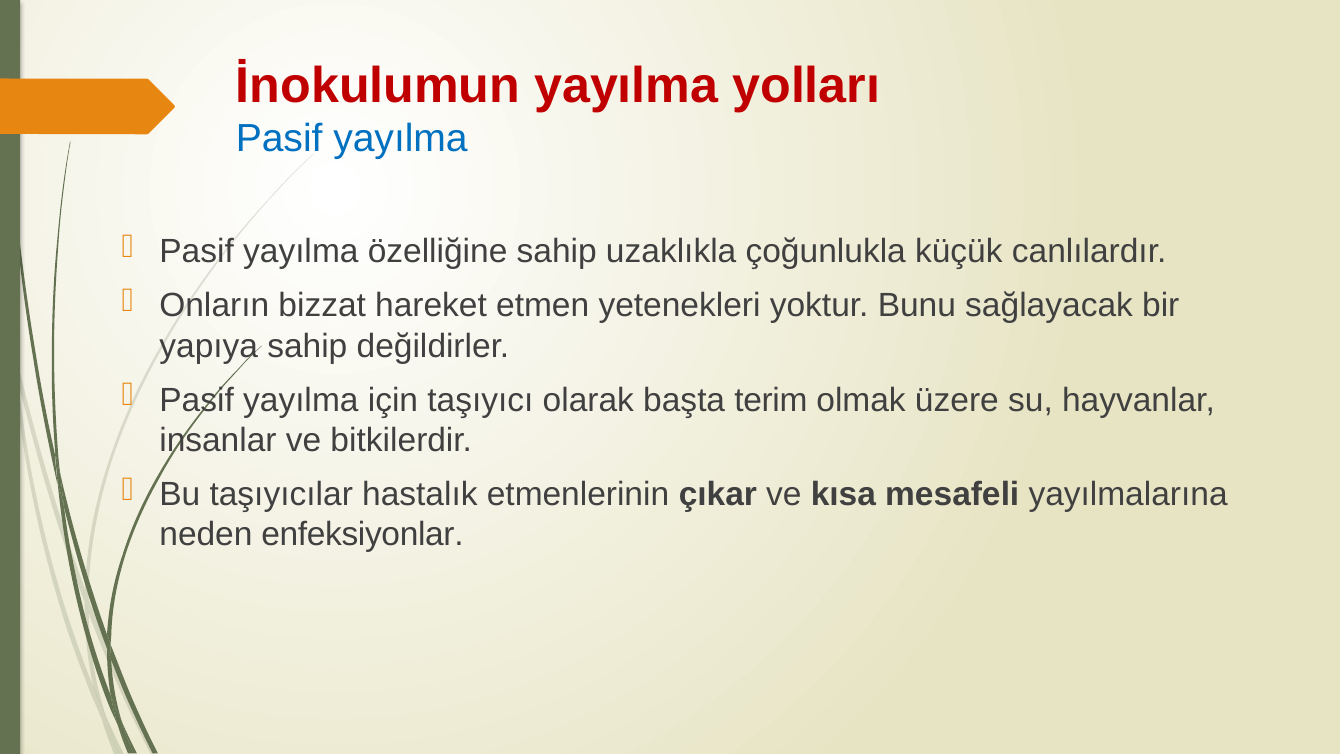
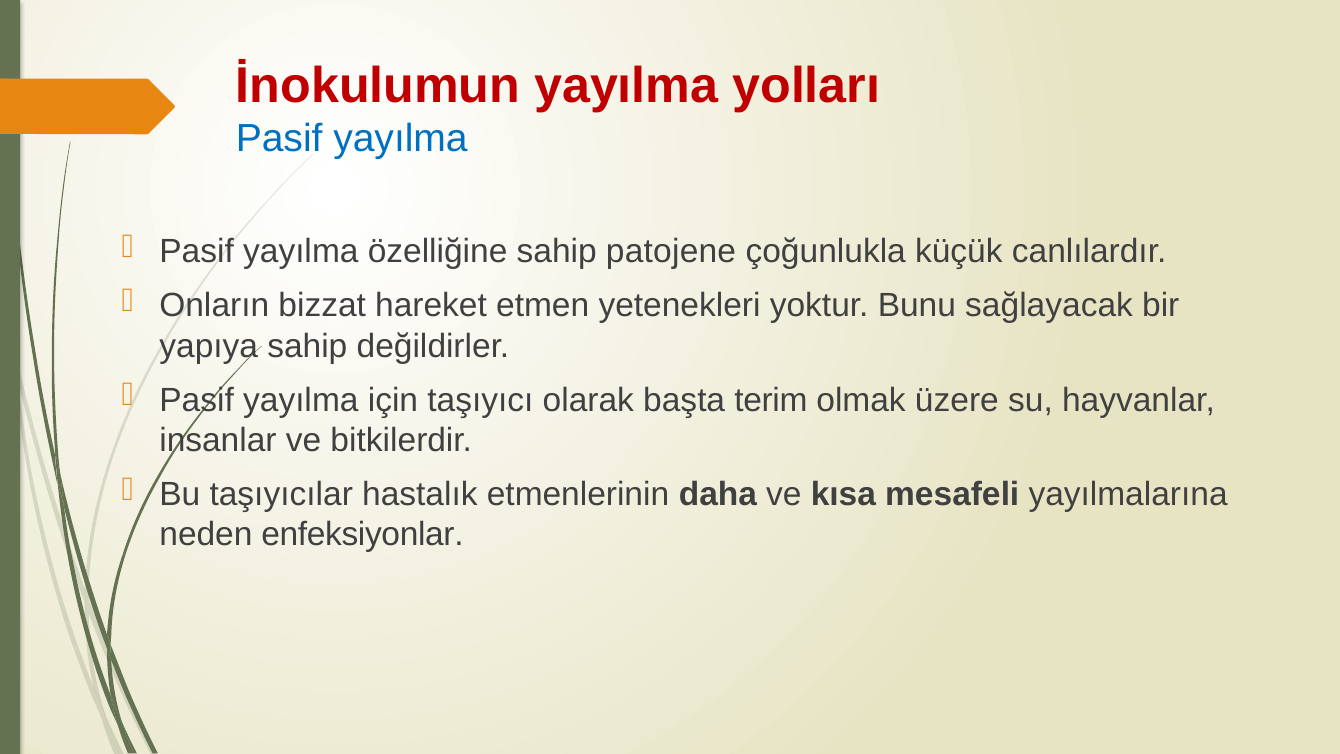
uzaklıkla: uzaklıkla -> patojene
çıkar: çıkar -> daha
